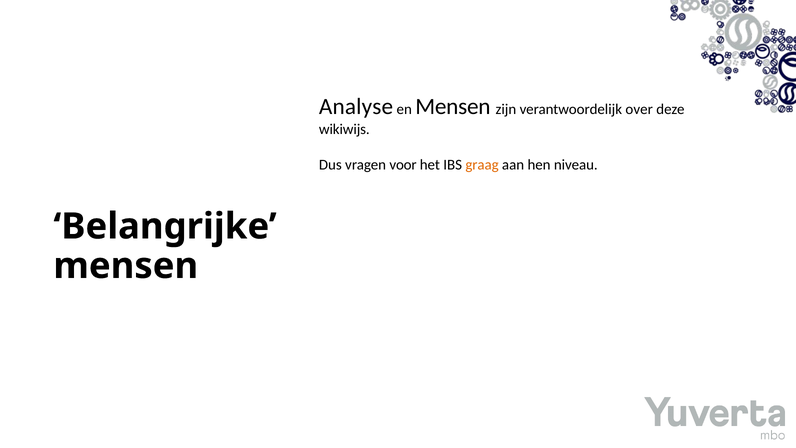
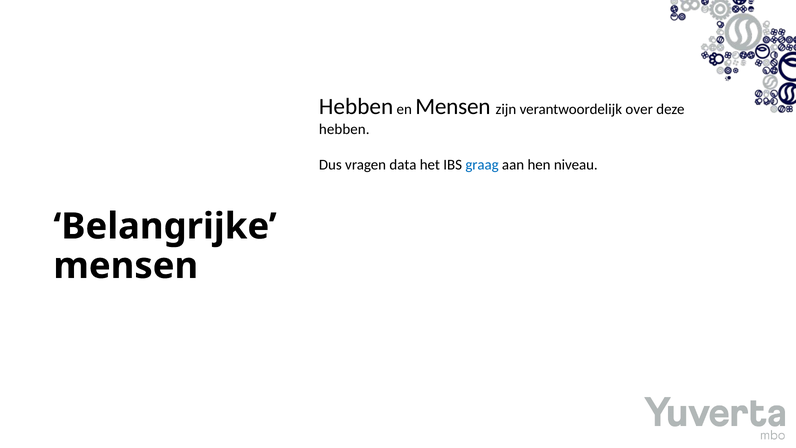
Analyse at (356, 107): Analyse -> Hebben
wikiwijs at (344, 129): wikiwijs -> hebben
voor: voor -> data
graag colour: orange -> blue
